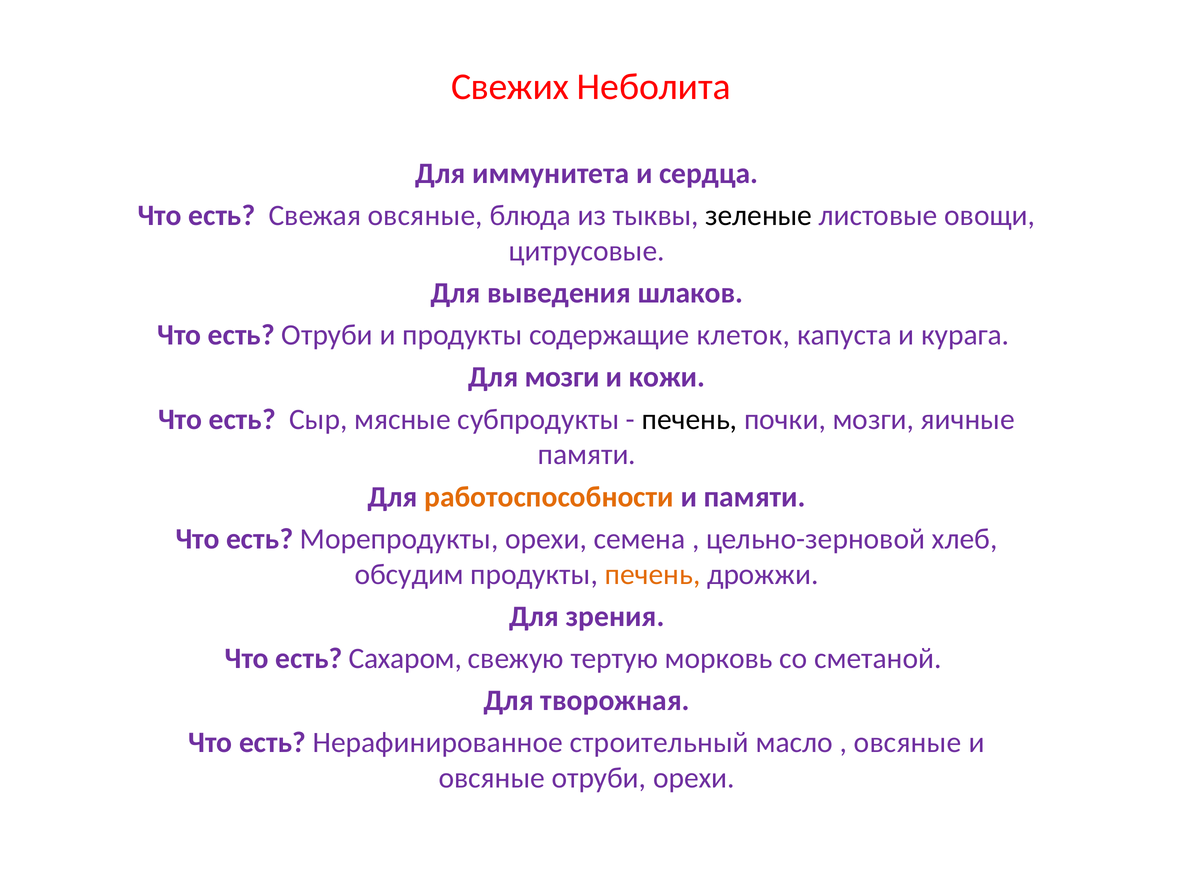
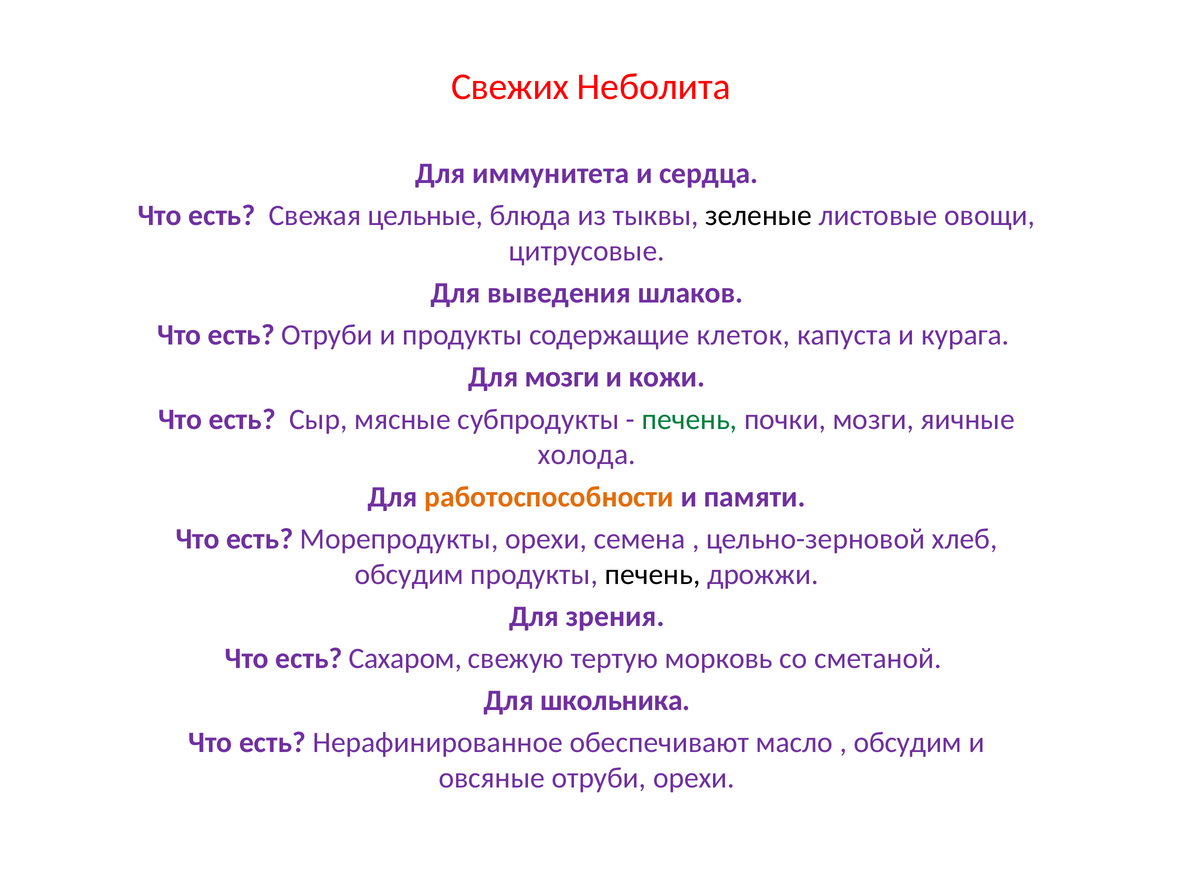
Свежая овсяные: овсяные -> цельные
печень at (689, 419) colour: black -> green
памяти at (587, 455): памяти -> холода
печень at (652, 574) colour: orange -> black
творожная: творожная -> школьника
строительный: строительный -> обеспечивают
овсяные at (908, 743): овсяные -> обсудим
